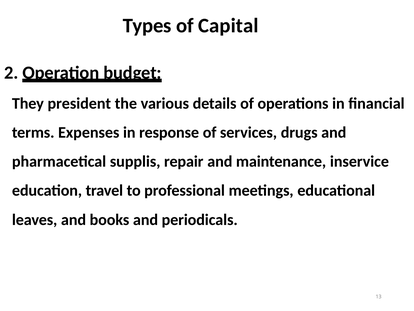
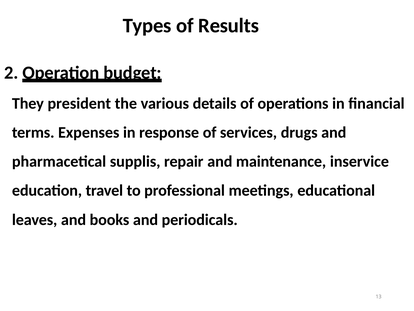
Capital: Capital -> Results
